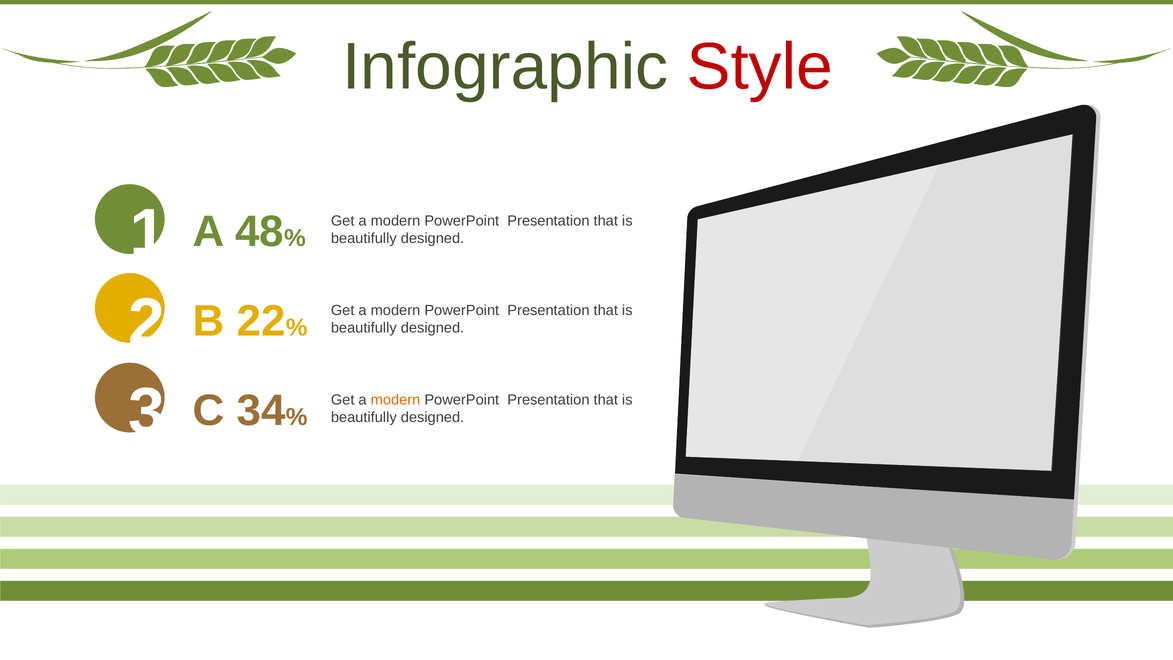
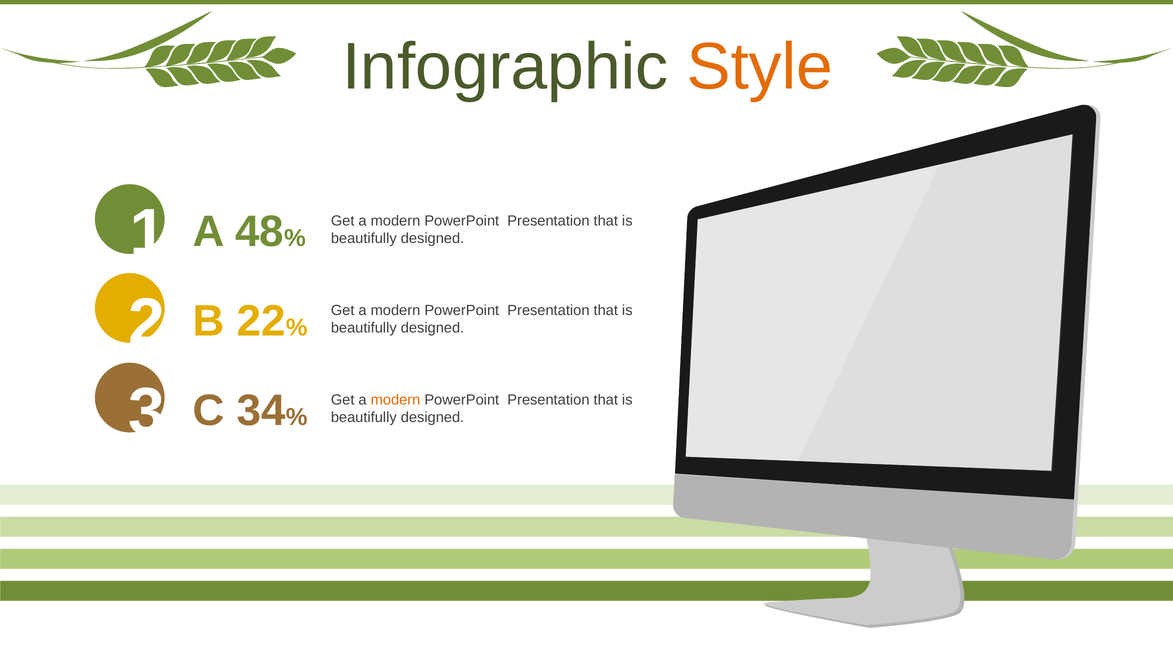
Style colour: red -> orange
